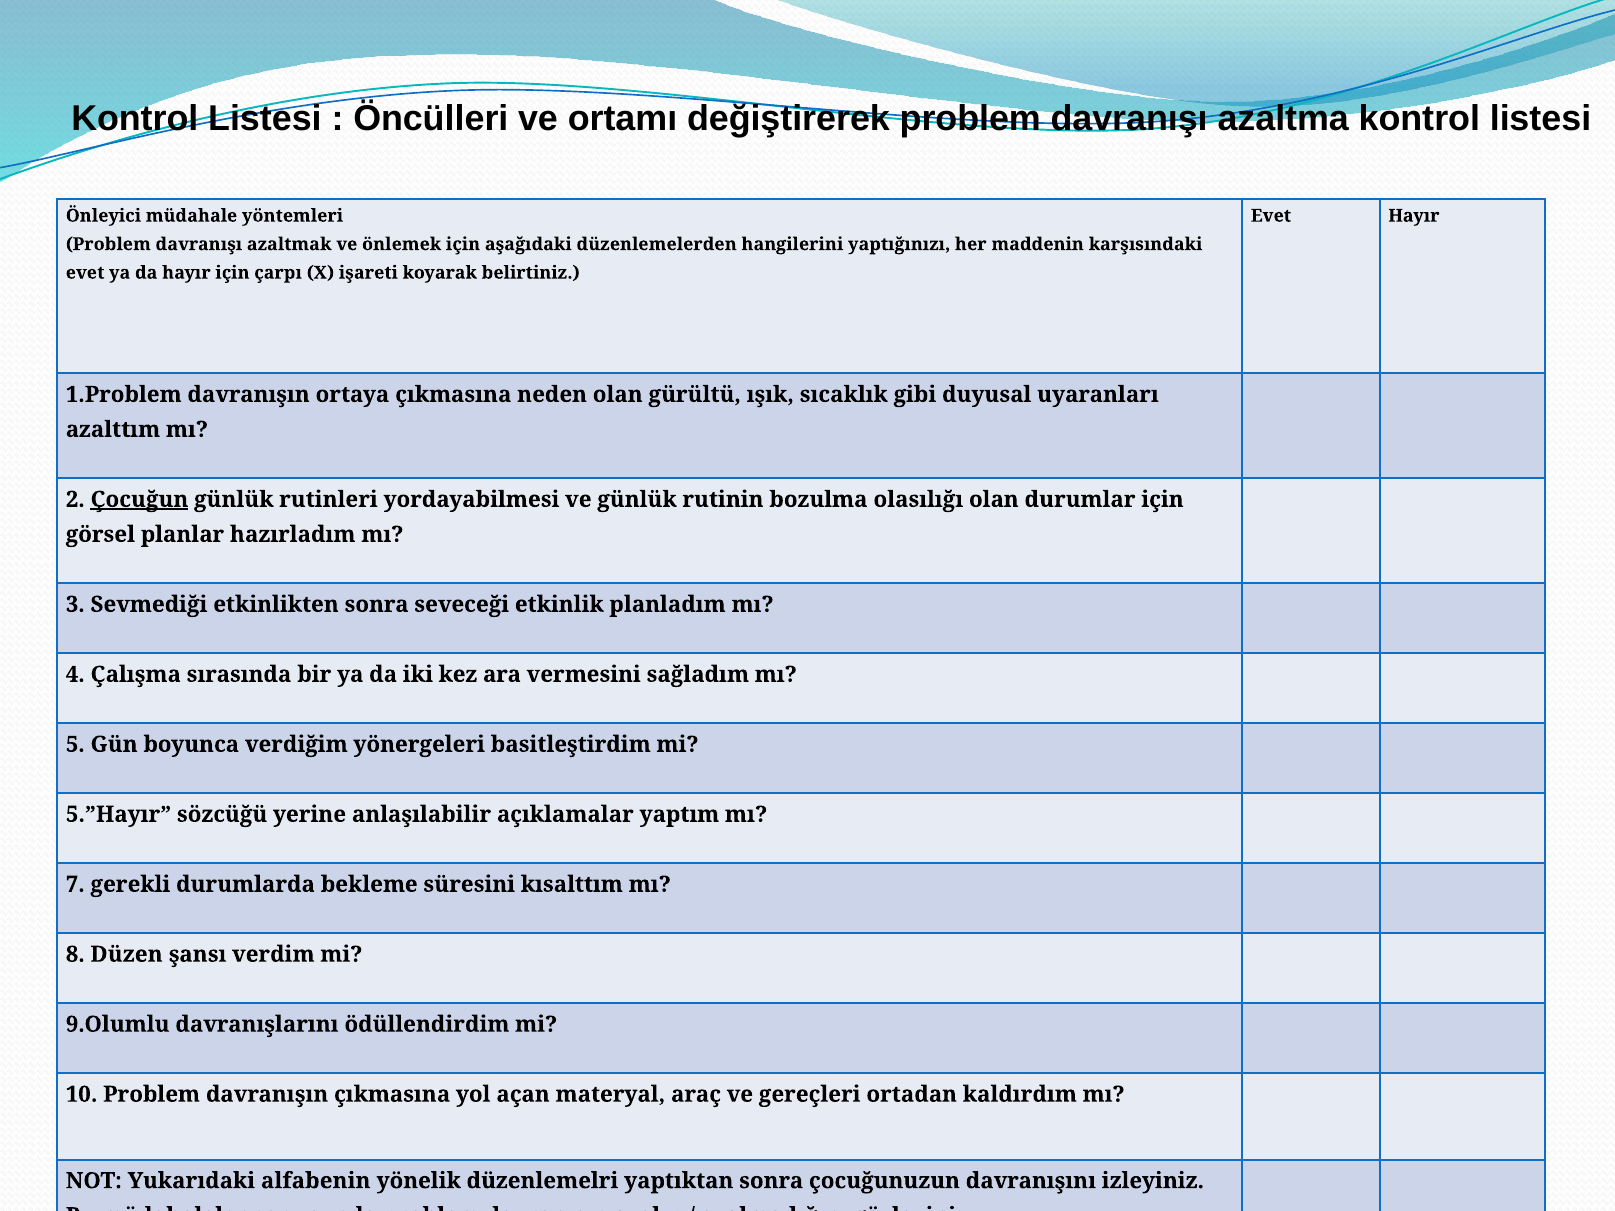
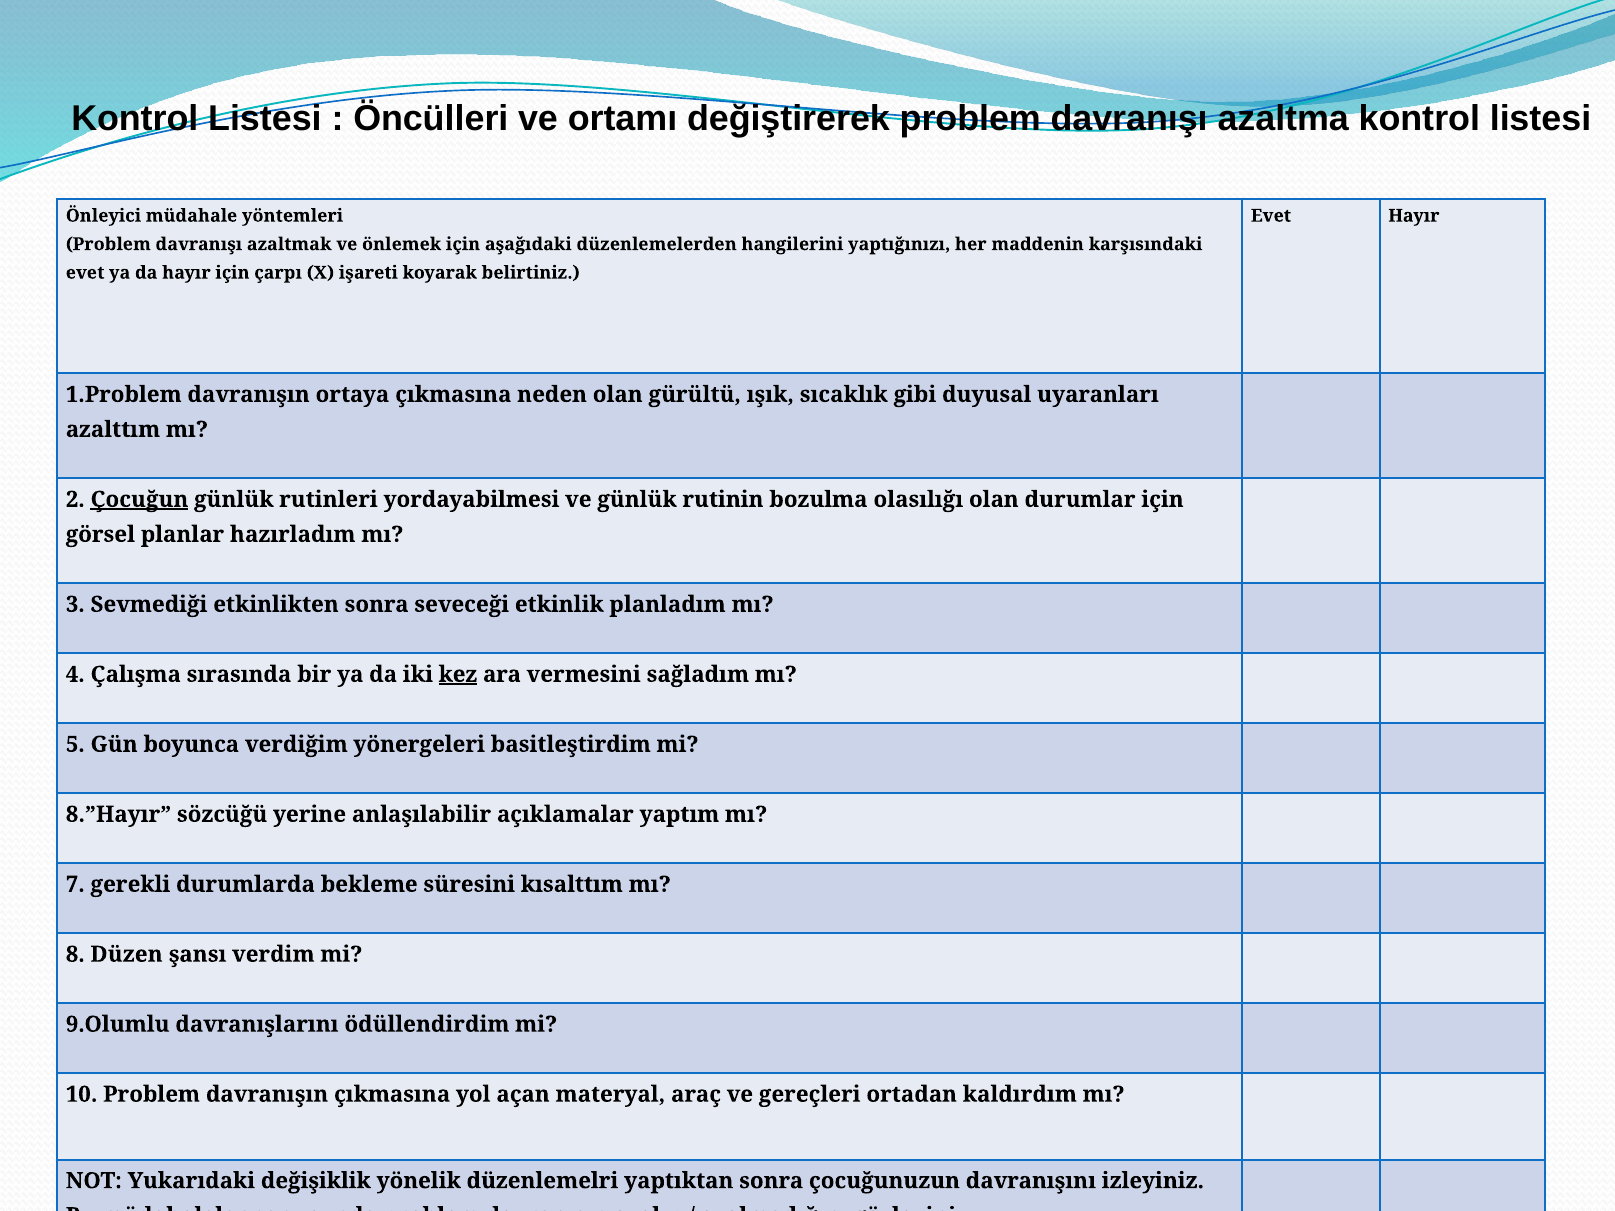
kez underline: none -> present
5.”Hayır: 5.”Hayır -> 8.”Hayır
alfabenin: alfabenin -> değişiklik
